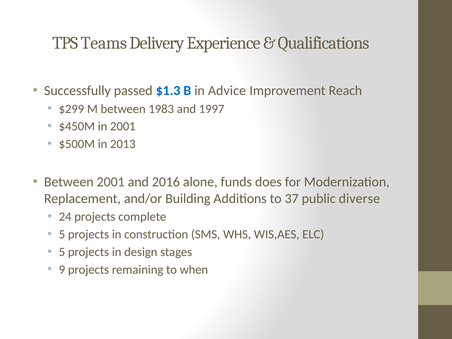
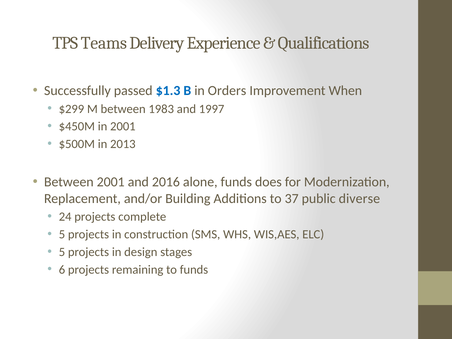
Advice: Advice -> Orders
Reach: Reach -> When
9: 9 -> 6
to when: when -> funds
